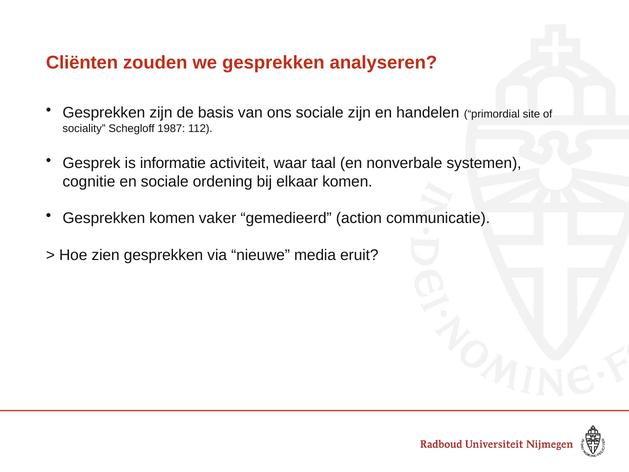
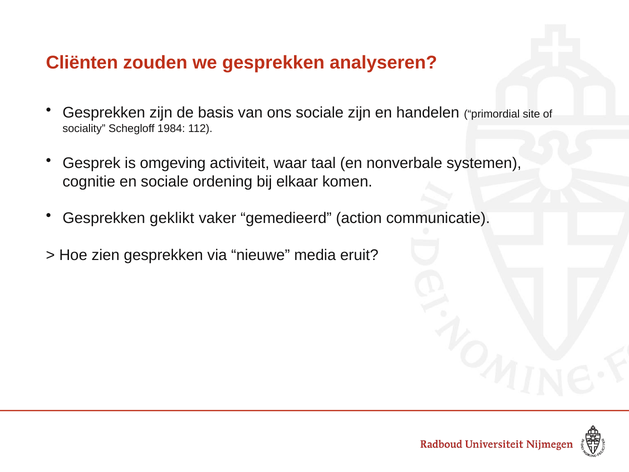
1987: 1987 -> 1984
informatie: informatie -> omgeving
Gesprekken komen: komen -> geklikt
